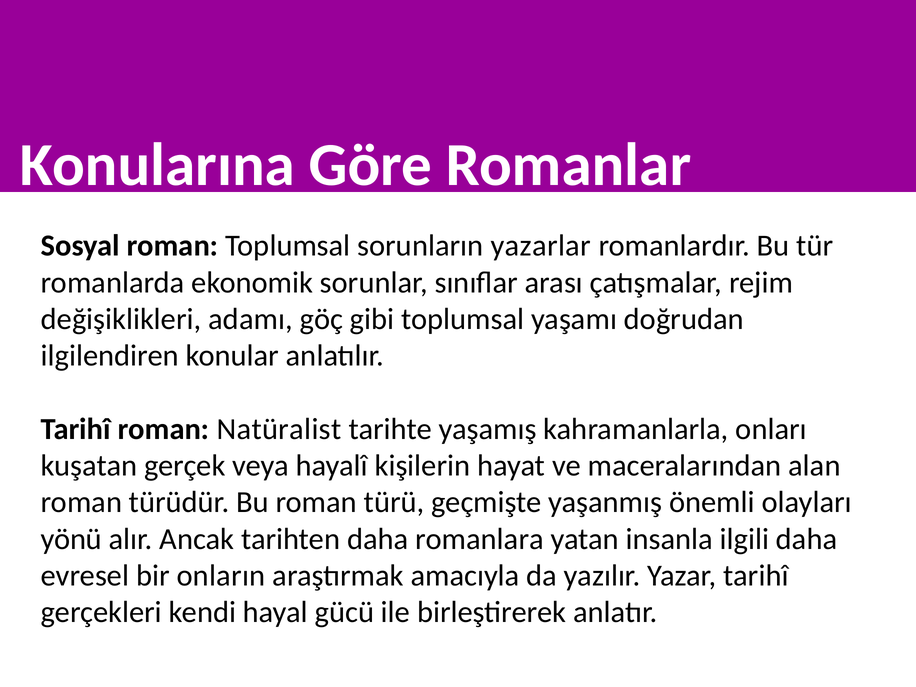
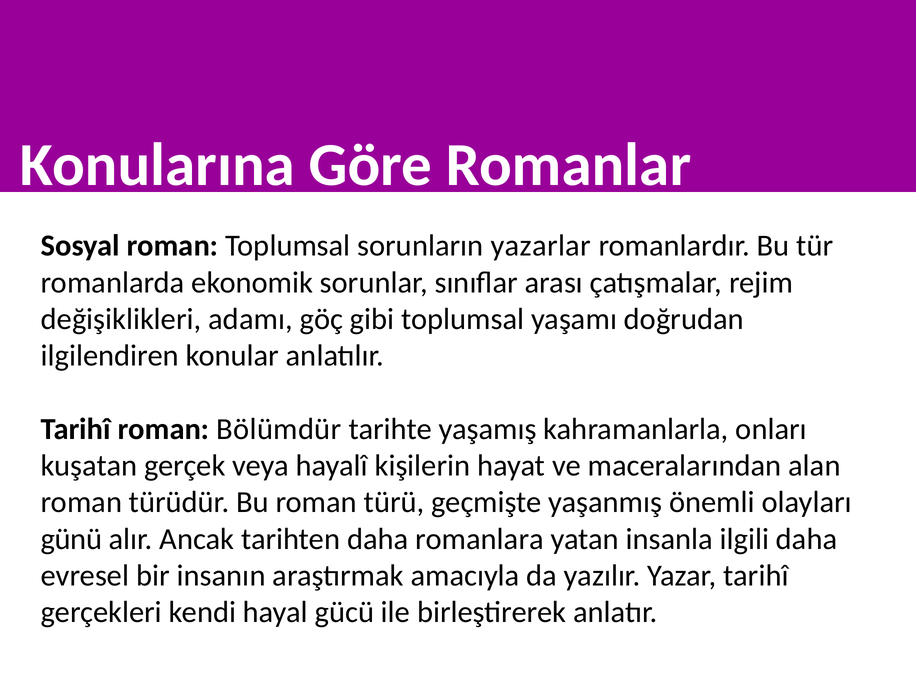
Natüralist: Natüralist -> Bölümdür
yönü: yönü -> günü
onların: onların -> insanın
